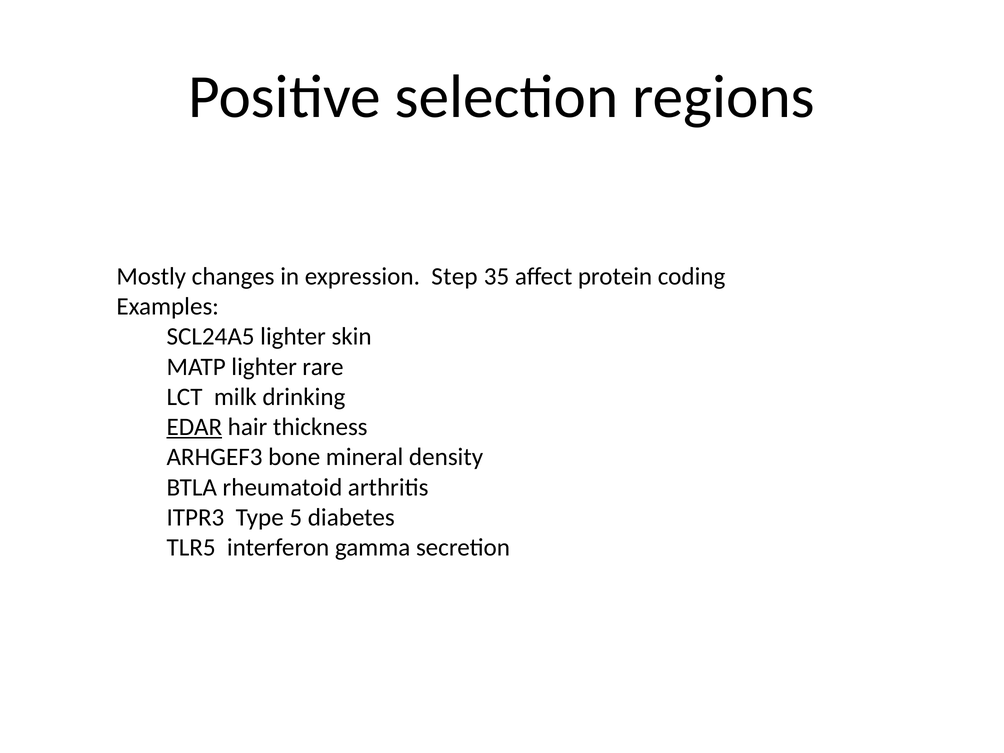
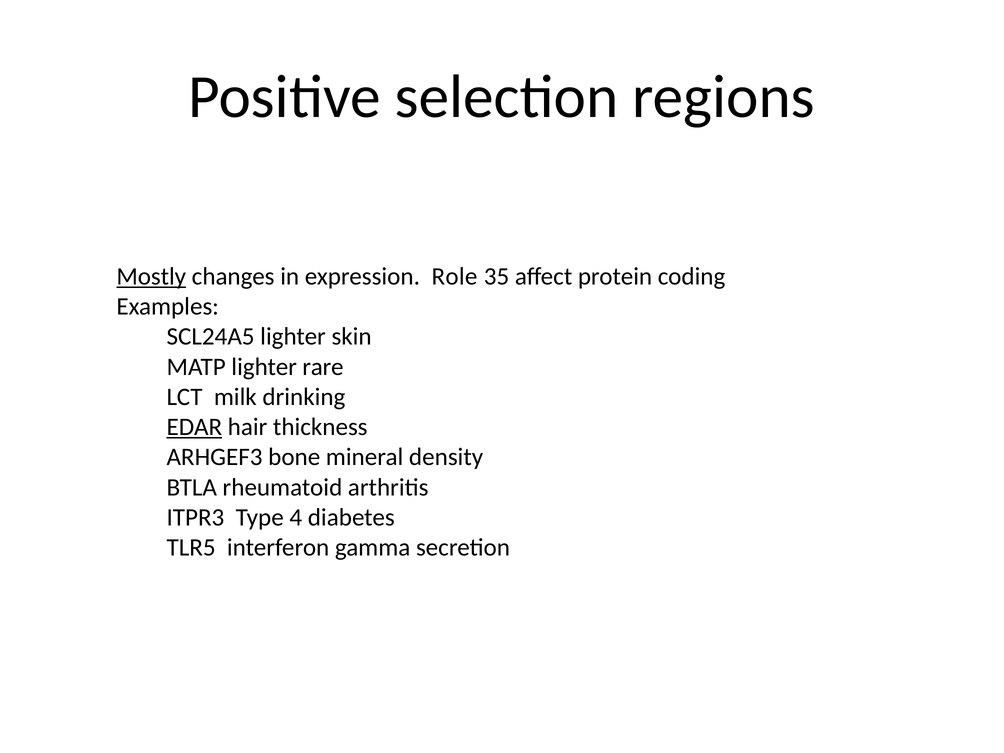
Mostly underline: none -> present
Step: Step -> Role
5: 5 -> 4
